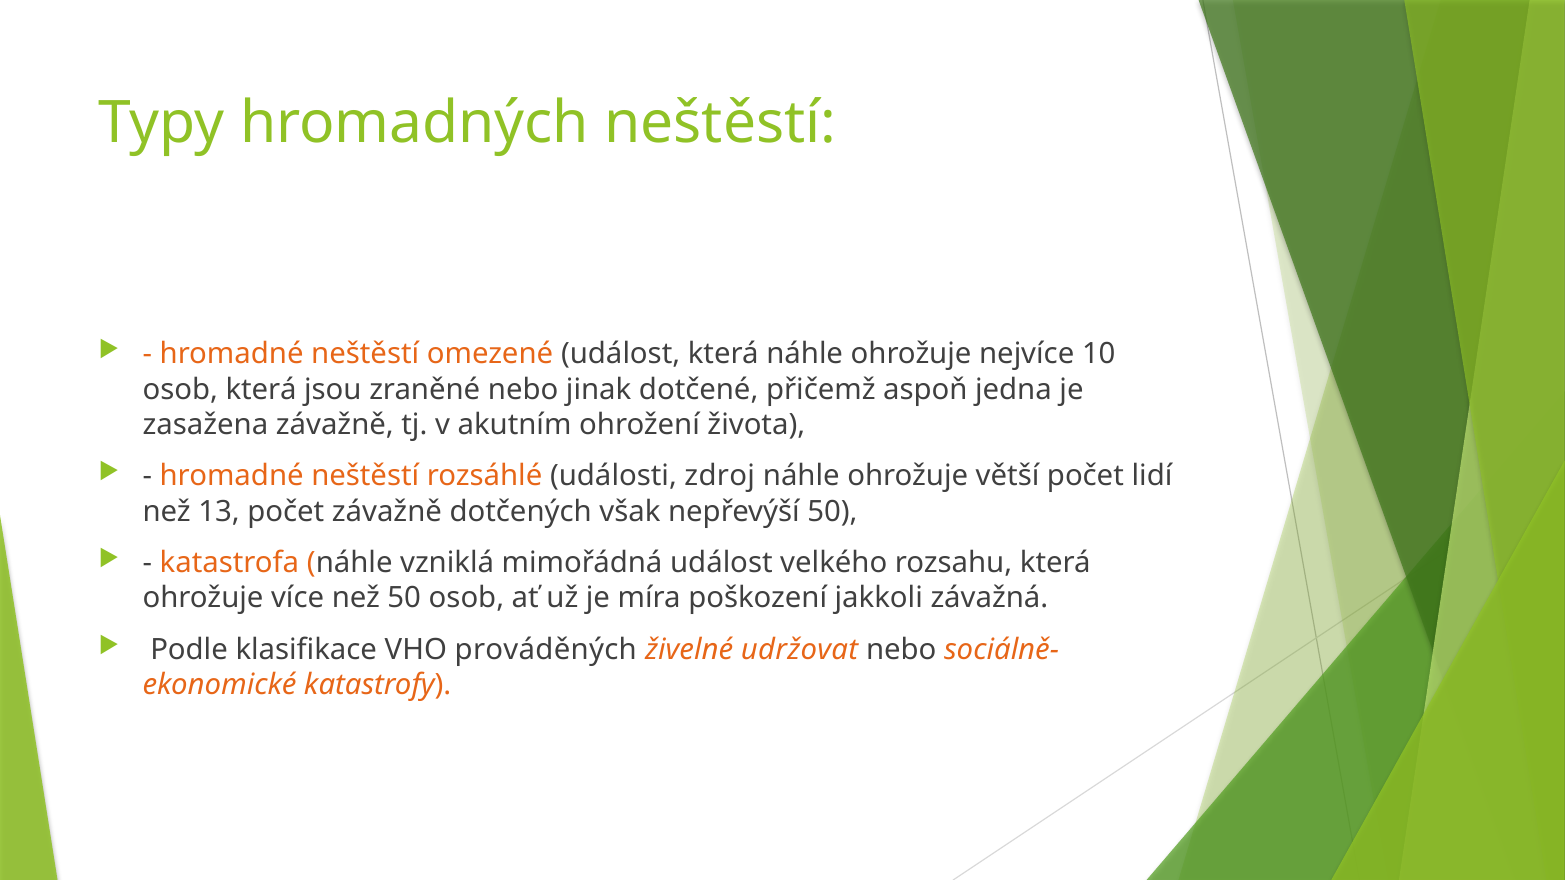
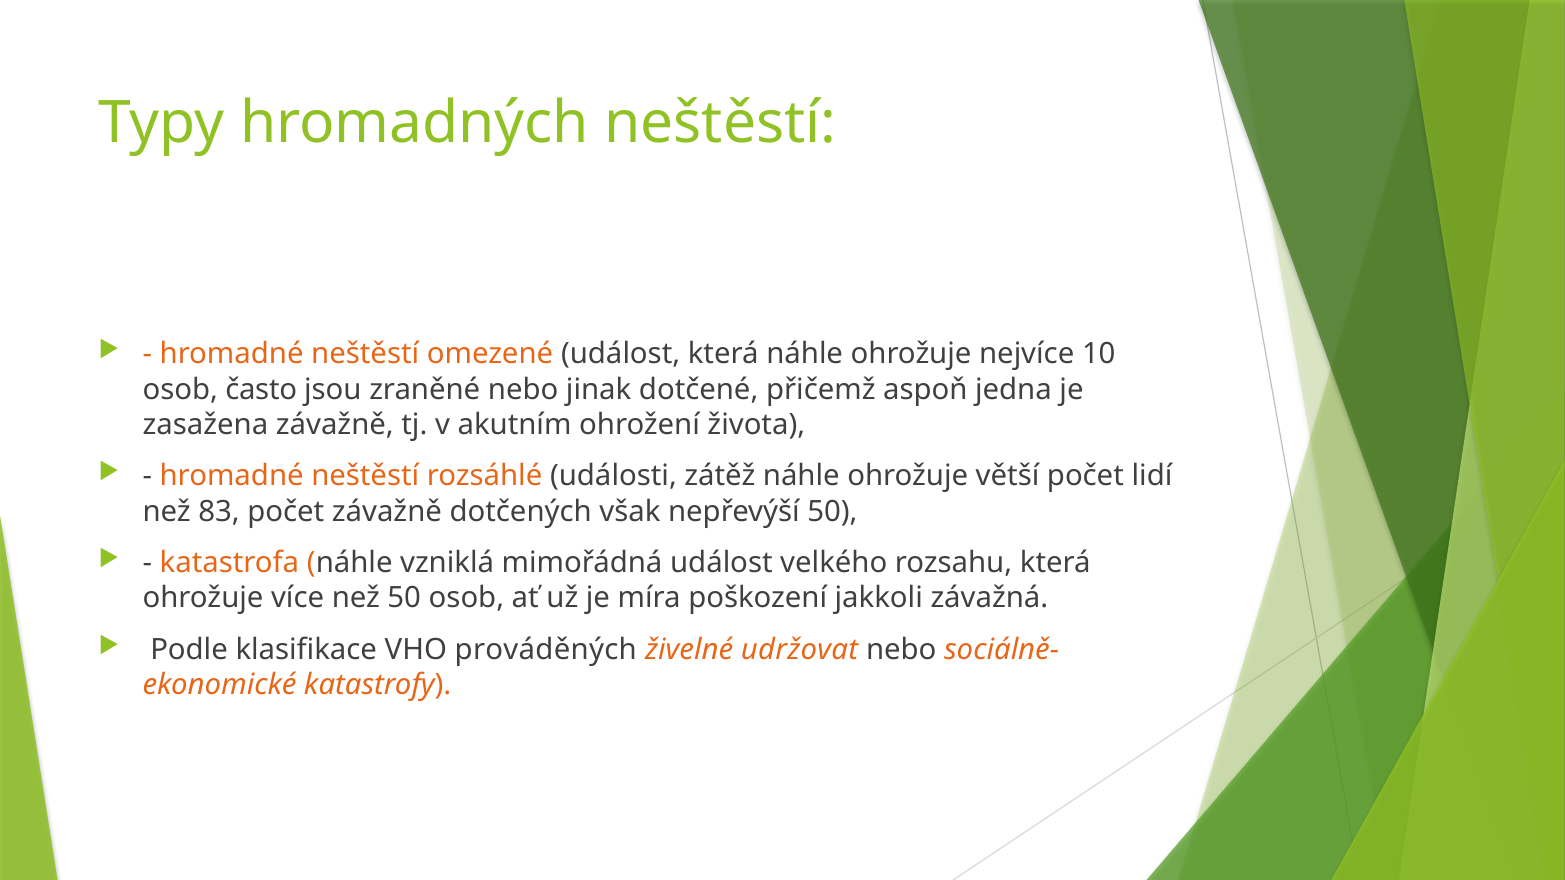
osob která: která -> často
zdroj: zdroj -> zátěž
13: 13 -> 83
